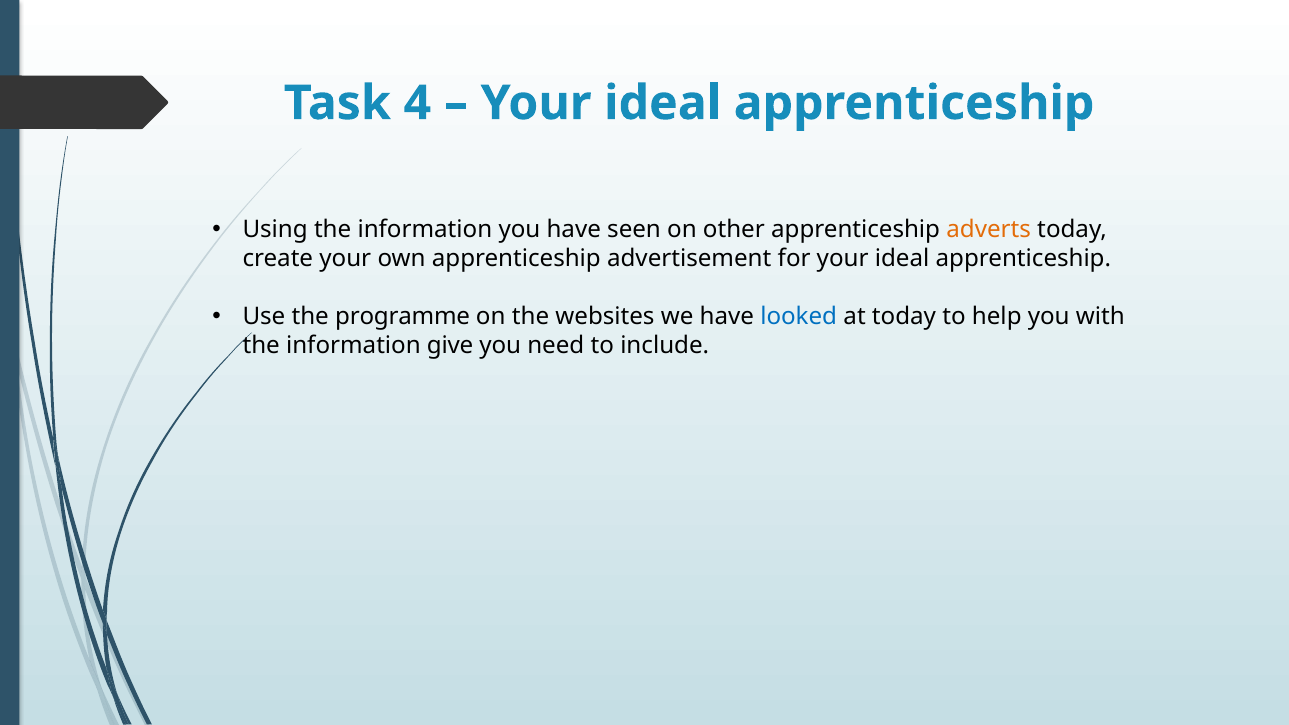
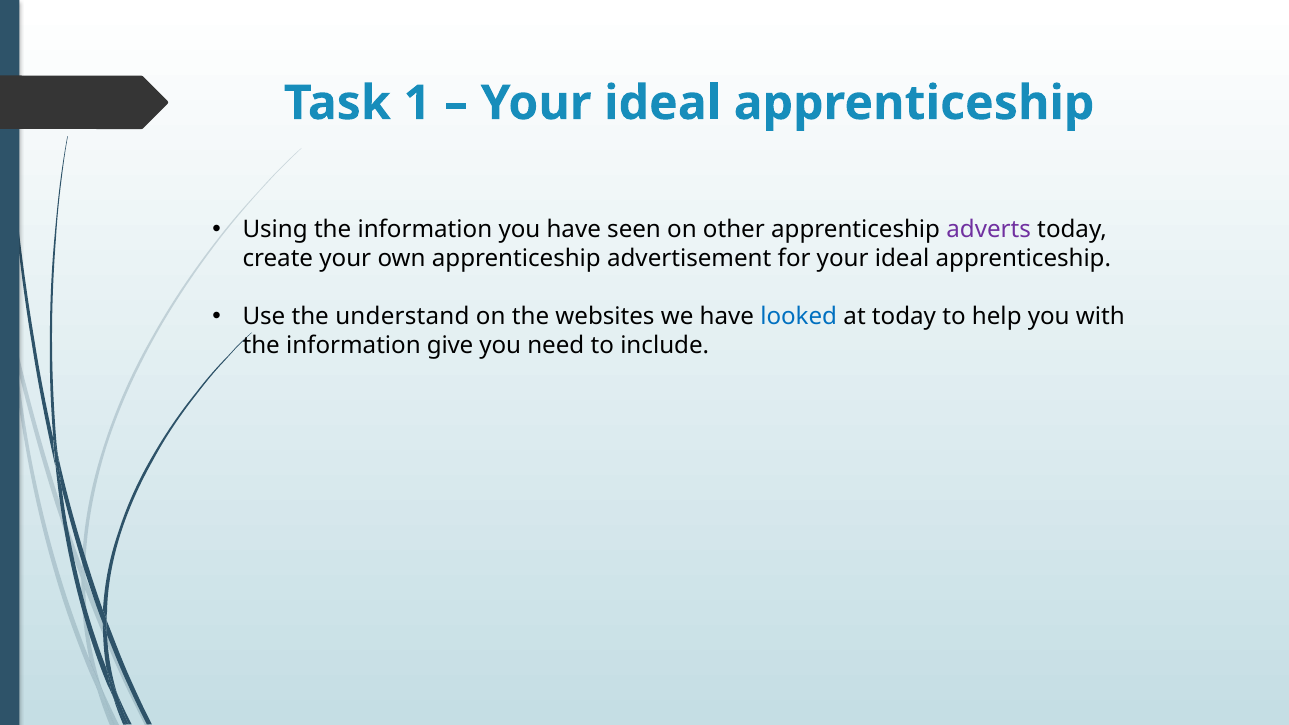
4: 4 -> 1
adverts colour: orange -> purple
programme: programme -> understand
